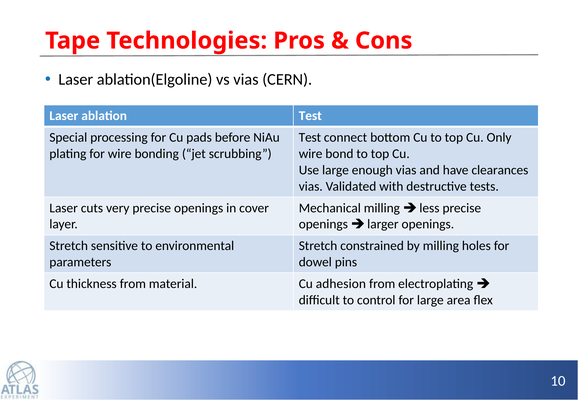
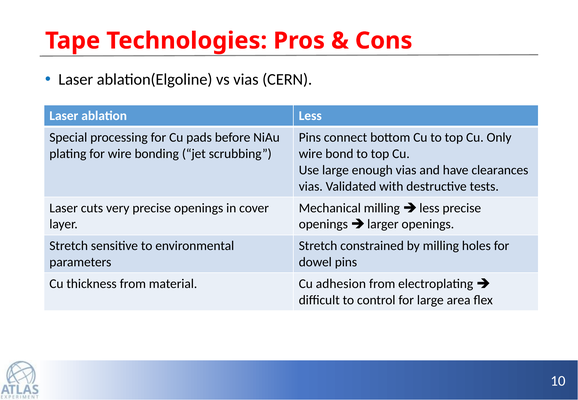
ablation Test: Test -> Less
Test at (310, 138): Test -> Pins
